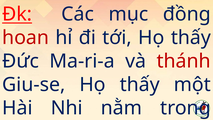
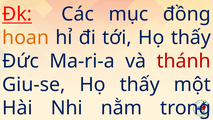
hoan colour: red -> orange
